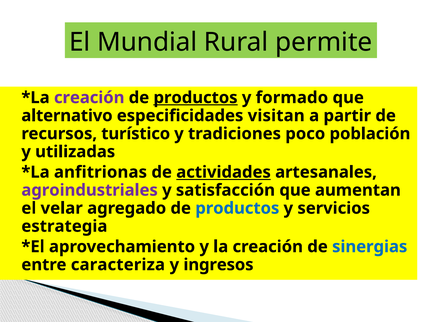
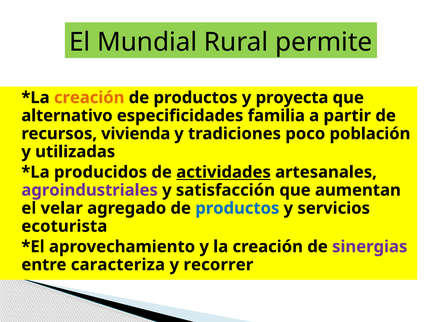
creación at (89, 98) colour: purple -> orange
productos at (196, 98) underline: present -> none
formado: formado -> proyecta
visitan: visitan -> familia
turístico: turístico -> vivienda
anfitrionas: anfitrionas -> producidos
estrategia: estrategia -> ecoturista
sinergias colour: blue -> purple
ingresos: ingresos -> recorrer
